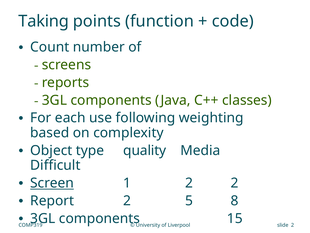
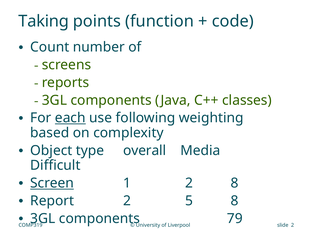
each underline: none -> present
quality: quality -> overall
2 2: 2 -> 8
15: 15 -> 79
